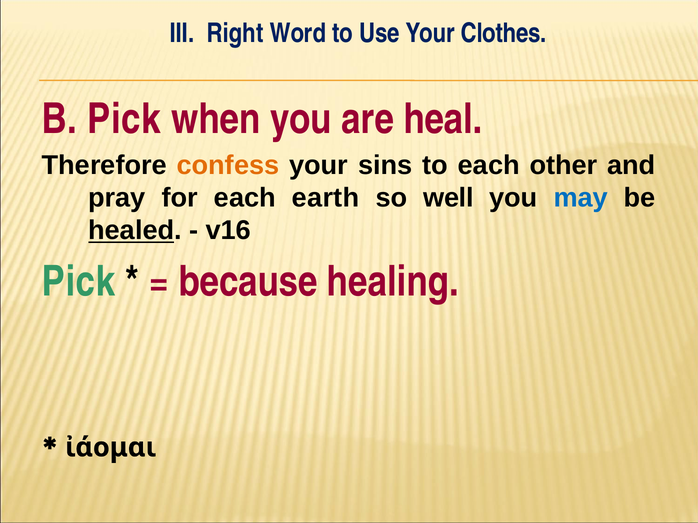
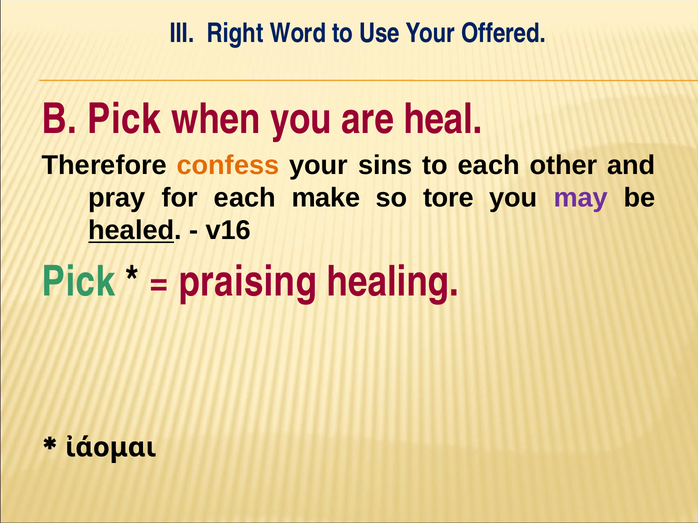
Clothes: Clothes -> Offered
earth: earth -> make
well: well -> tore
may colour: blue -> purple
because: because -> praising
